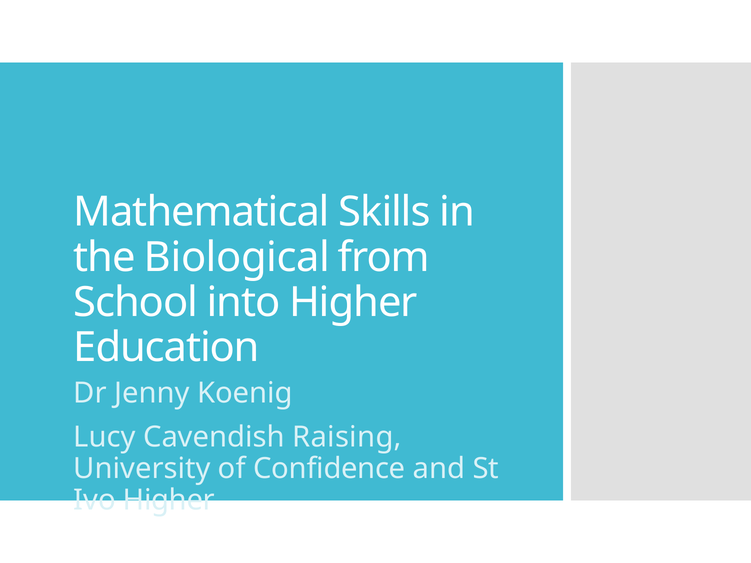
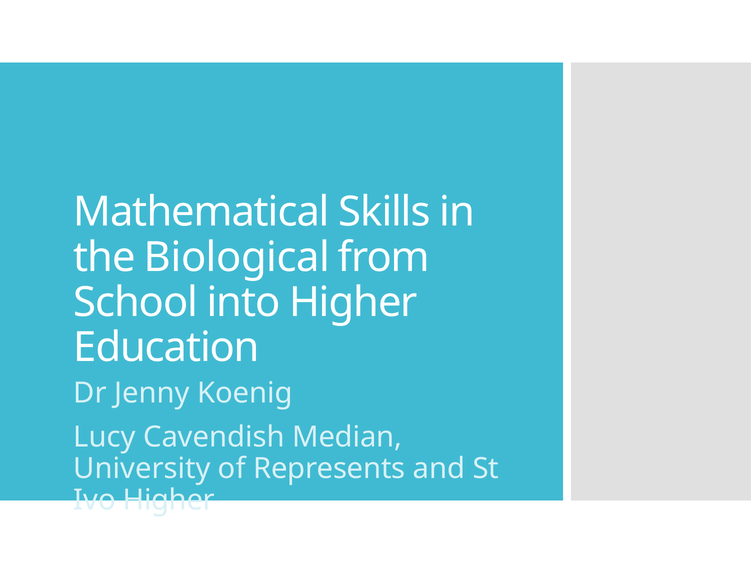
Raising: Raising -> Median
Confidence: Confidence -> Represents
